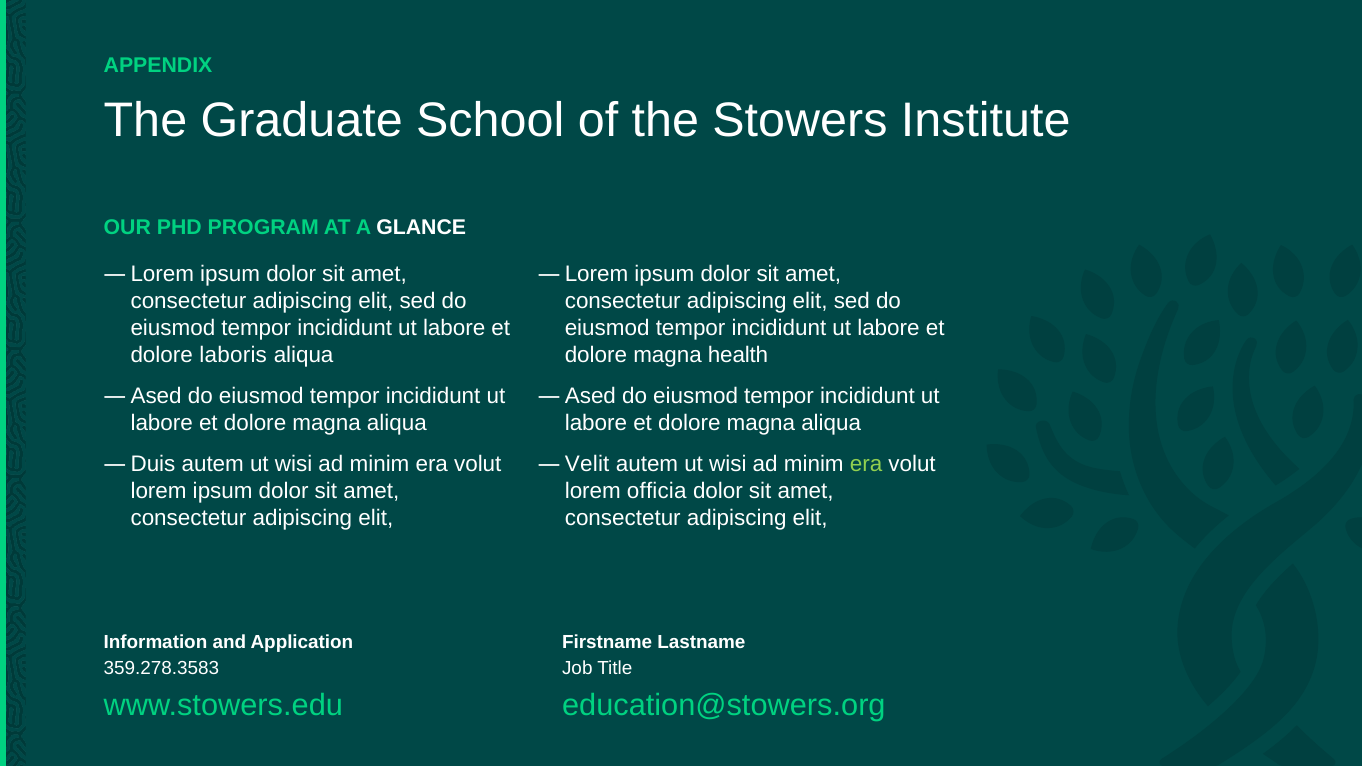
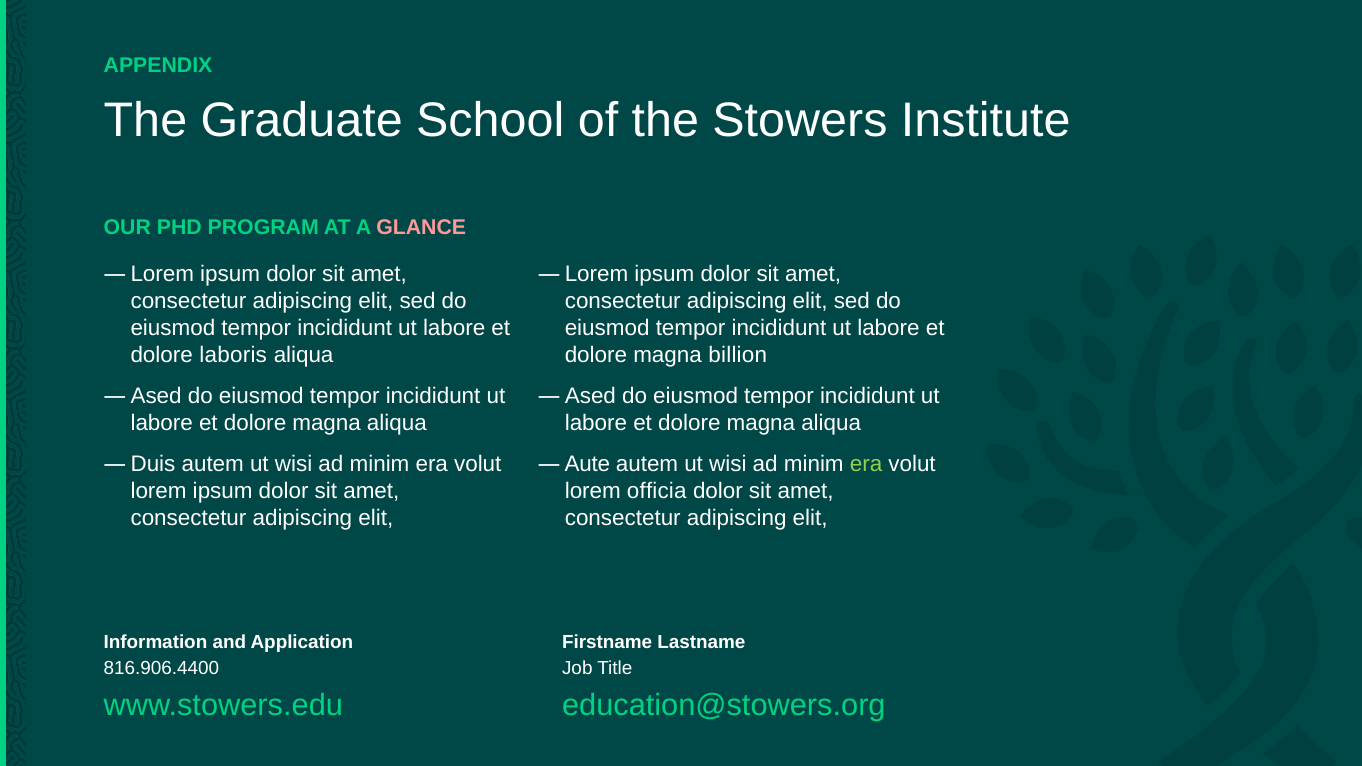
GLANCE colour: white -> pink
health: health -> billion
Velit: Velit -> Aute
359.278.3583: 359.278.3583 -> 816.906.4400
